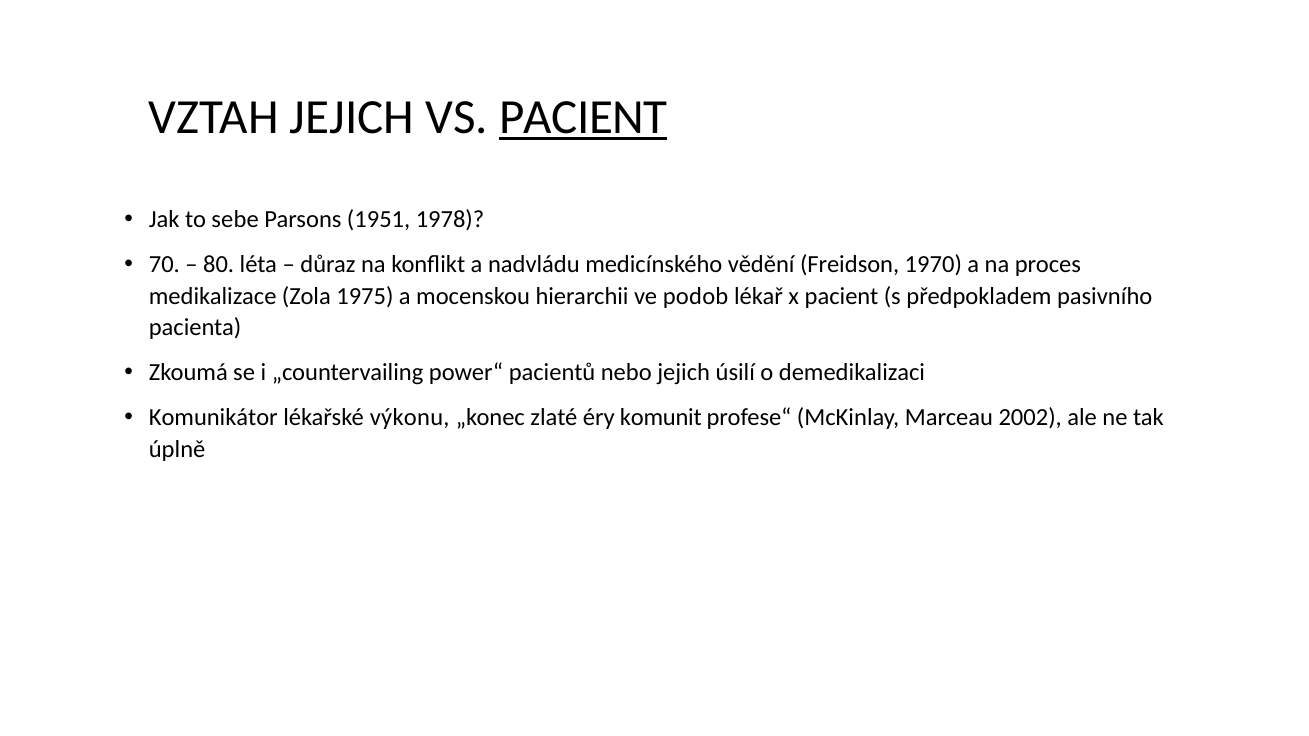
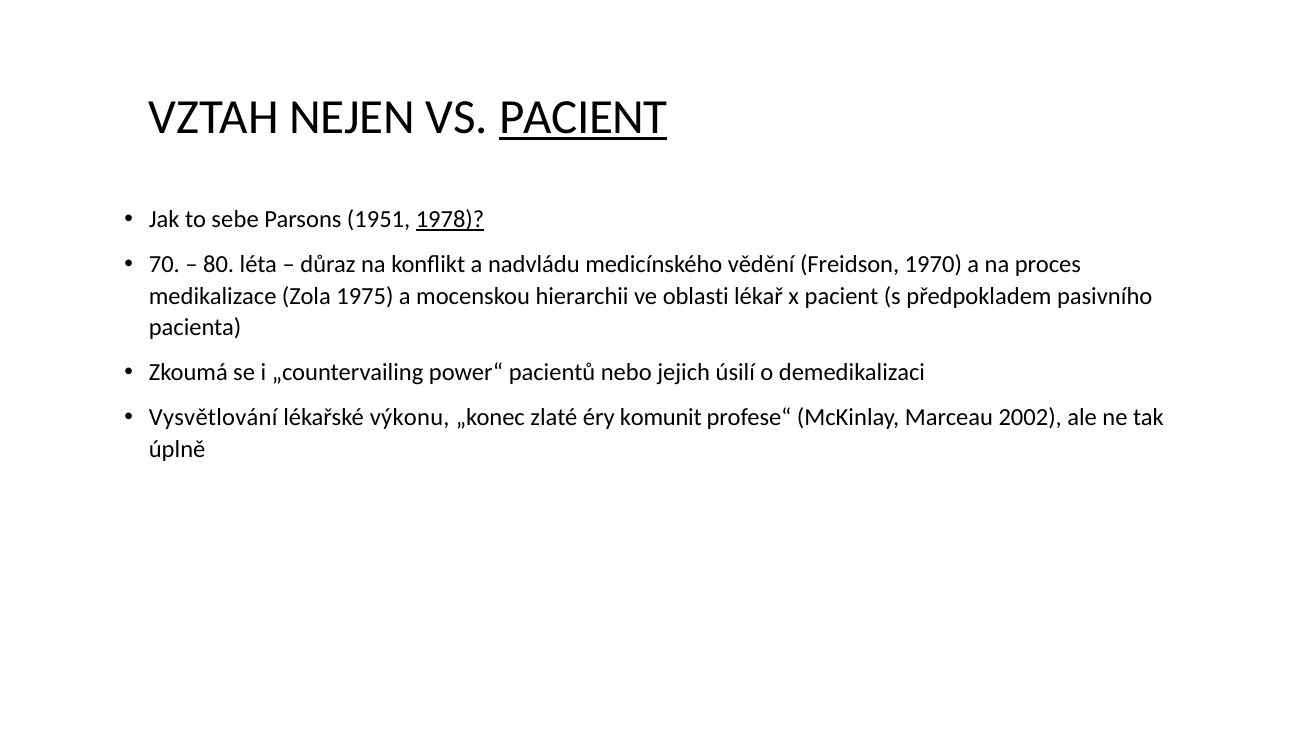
VZTAH JEJICH: JEJICH -> NEJEN
1978 underline: none -> present
podob: podob -> oblasti
Komunikátor: Komunikátor -> Vysvětlování
